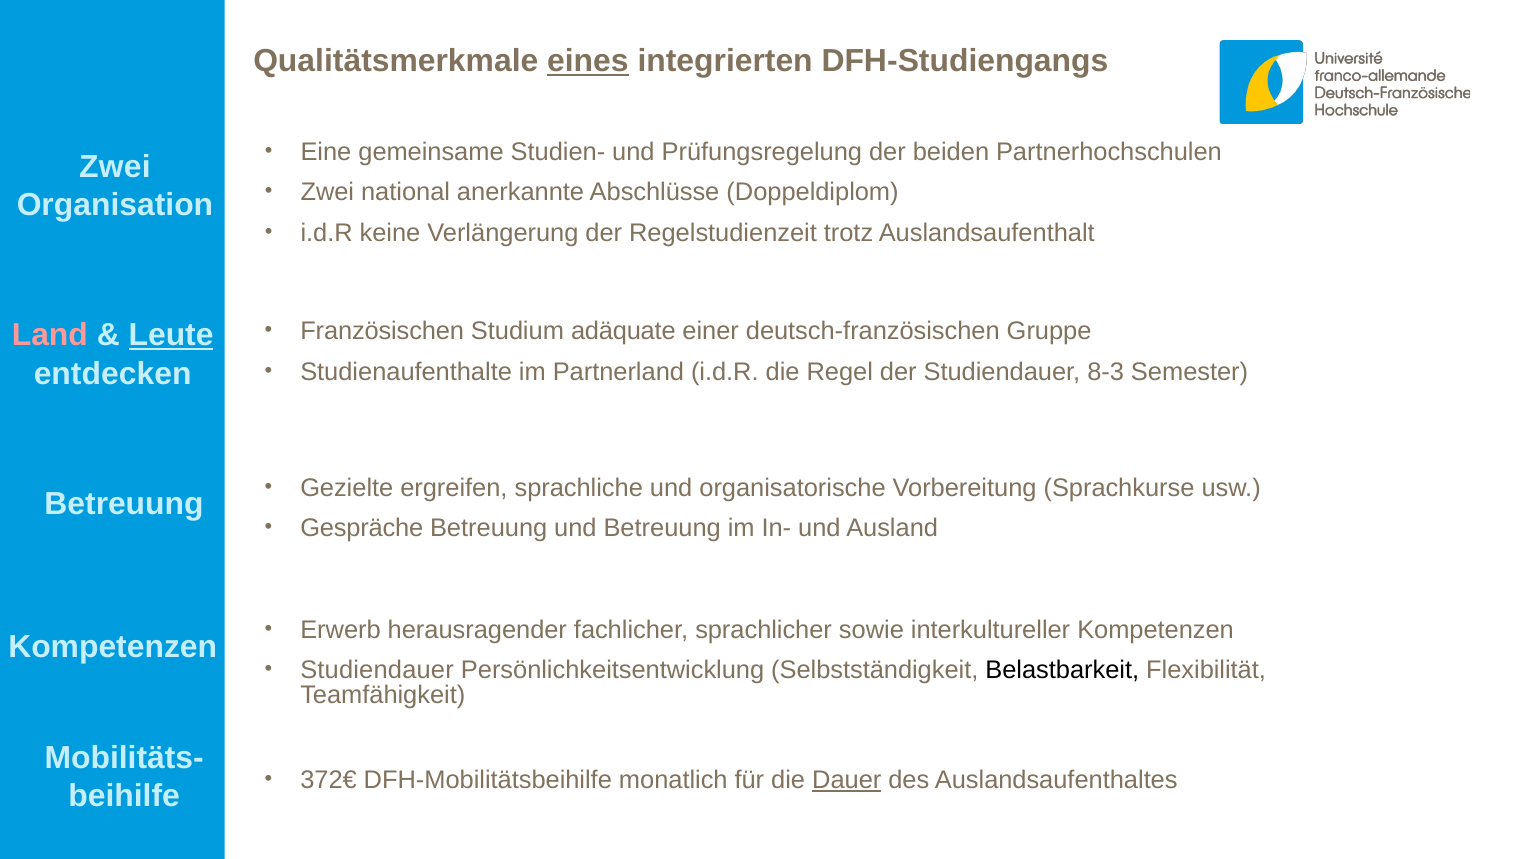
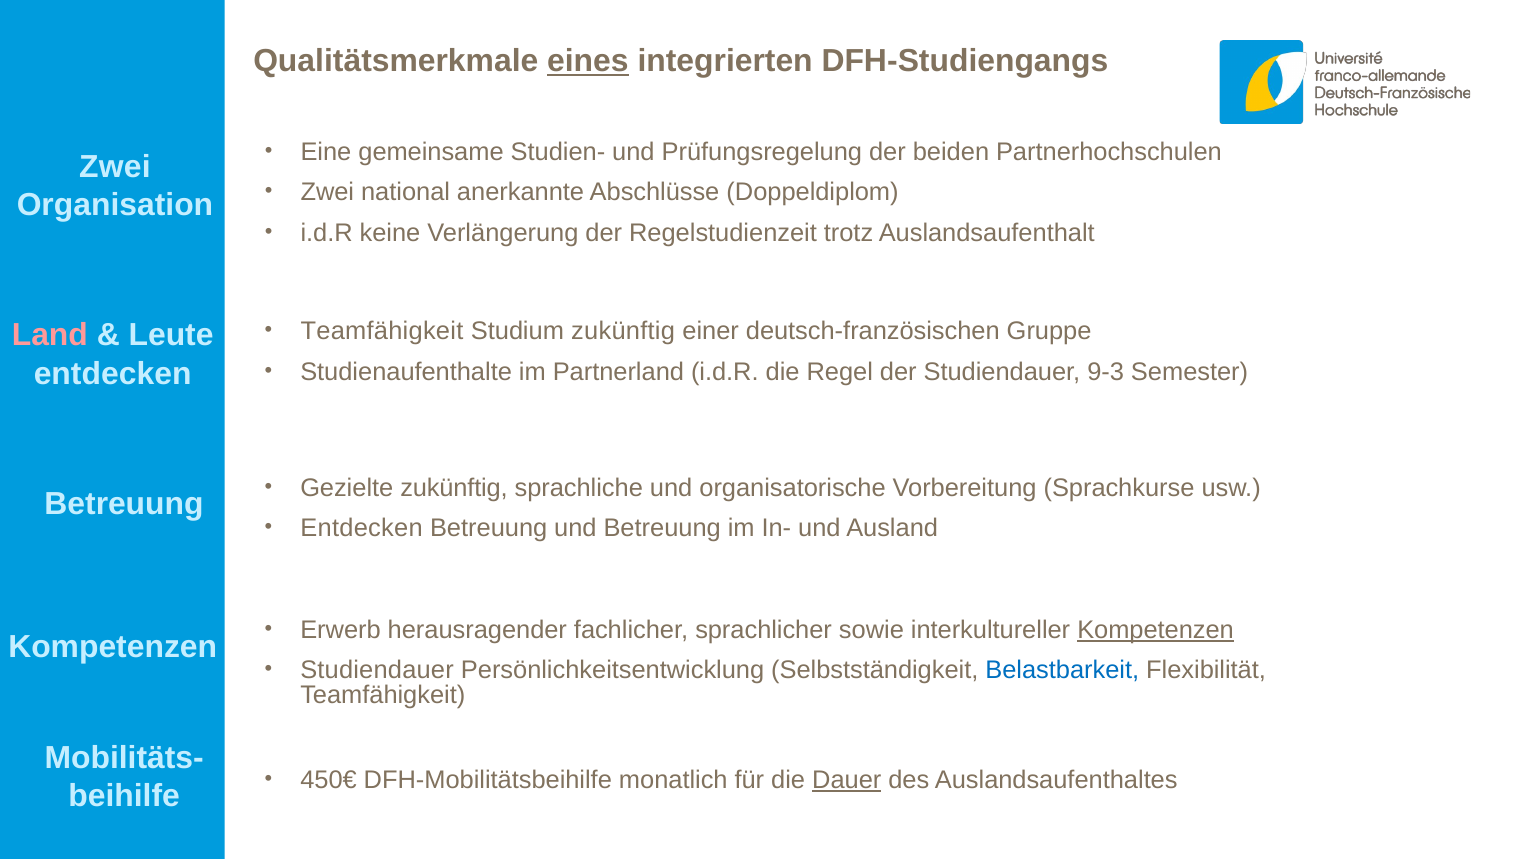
Französischen at (382, 332): Französischen -> Teamfähigkeit
Studium adäquate: adäquate -> zukünftig
Leute underline: present -> none
8-3: 8-3 -> 9-3
Gezielte ergreifen: ergreifen -> zukünftig
Gespräche at (362, 529): Gespräche -> Entdecken
Kompetenzen at (1156, 630) underline: none -> present
Belastbarkeit colour: black -> blue
372€: 372€ -> 450€
